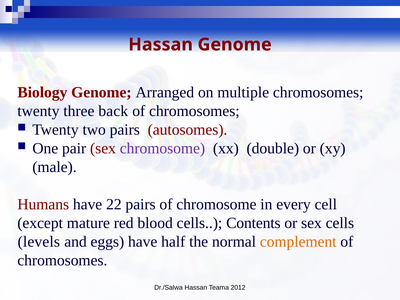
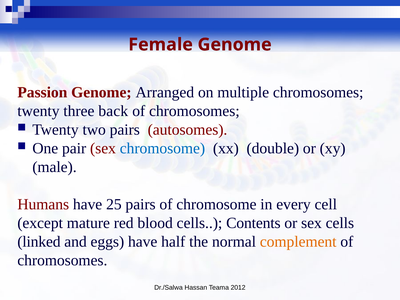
Hassan at (161, 45): Hassan -> Female
Biology: Biology -> Passion
chromosome at (162, 148) colour: purple -> blue
22: 22 -> 25
levels: levels -> linked
